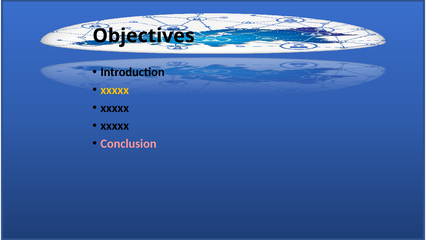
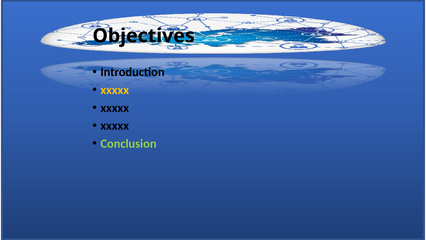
Conclusion colour: pink -> light green
